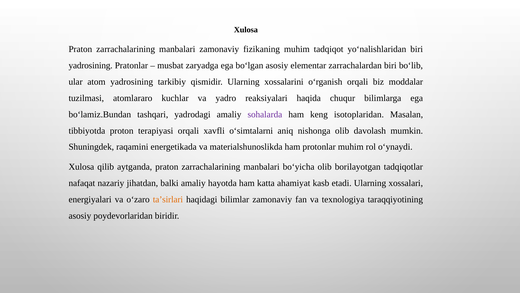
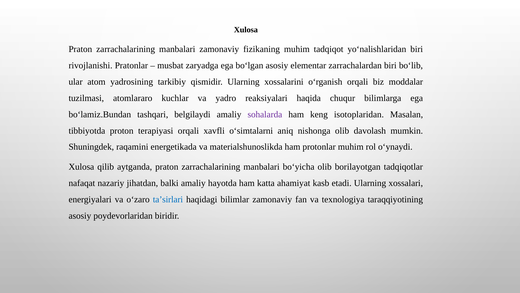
yadrosining at (91, 65): yadrosining -> rivojlanishi
yadrodagi: yadrodagi -> belgilaydi
ta’sirlari colour: orange -> blue
